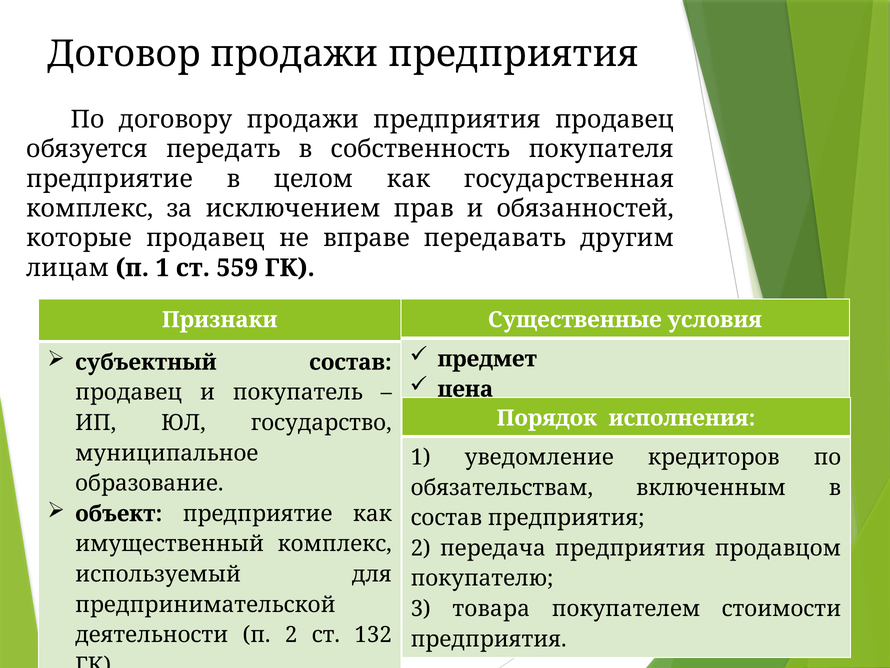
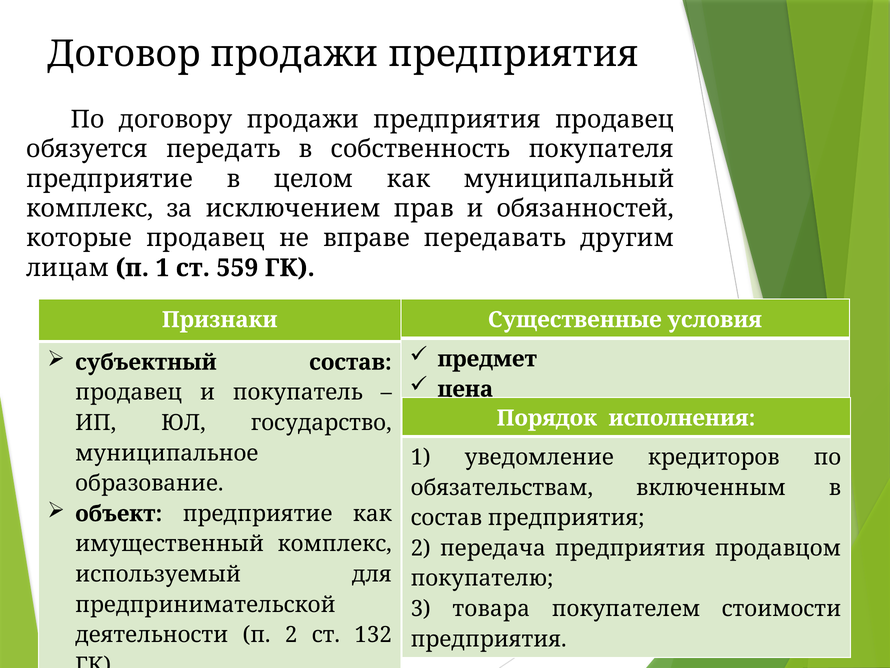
государственная: государственная -> муниципальный
